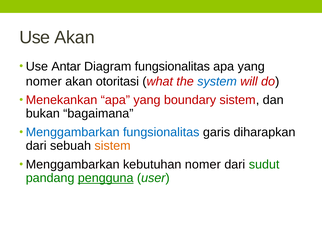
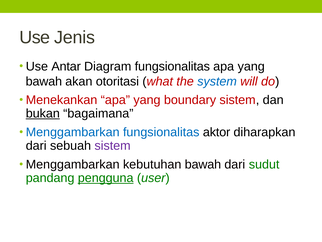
Use Akan: Akan -> Jenis
nomer at (44, 81): nomer -> bawah
bukan underline: none -> present
garis: garis -> aktor
sistem at (113, 146) colour: orange -> purple
kebutuhan nomer: nomer -> bawah
